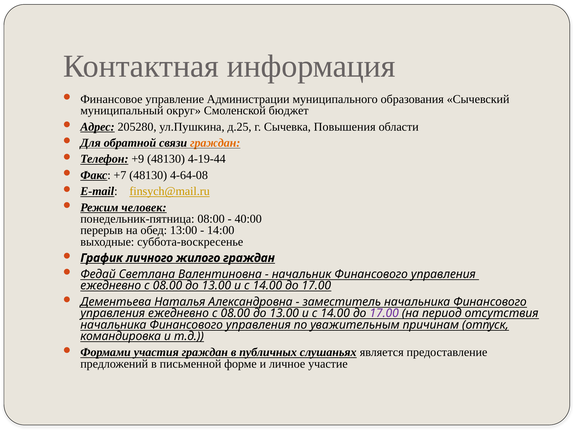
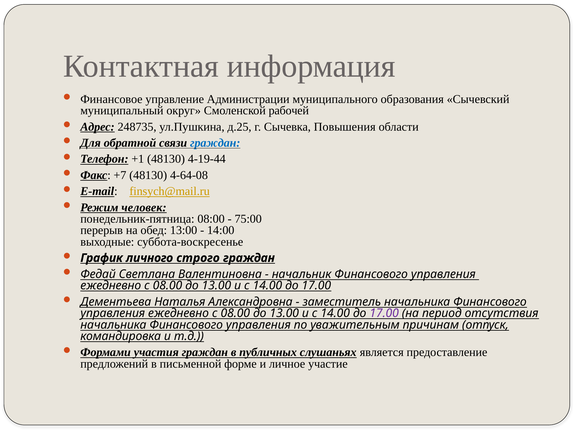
бюджет: бюджет -> рабочей
205280: 205280 -> 248735
граждан at (215, 143) colour: orange -> blue
+9: +9 -> +1
40:00: 40:00 -> 75:00
жилого: жилого -> строго
